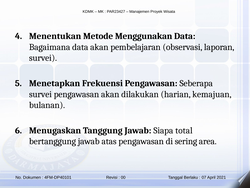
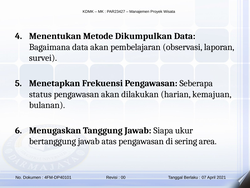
Menggunakan: Menggunakan -> Dikumpulkan
survei at (40, 94): survei -> status
total: total -> ukur
